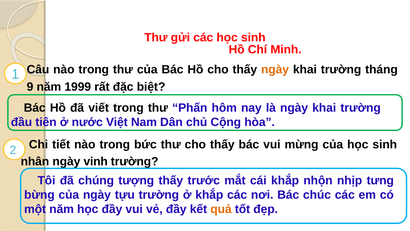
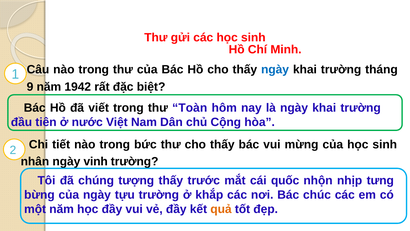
ngày at (275, 70) colour: orange -> blue
1999: 1999 -> 1942
Phấn: Phấn -> Toàn
cái khắp: khắp -> quốc
